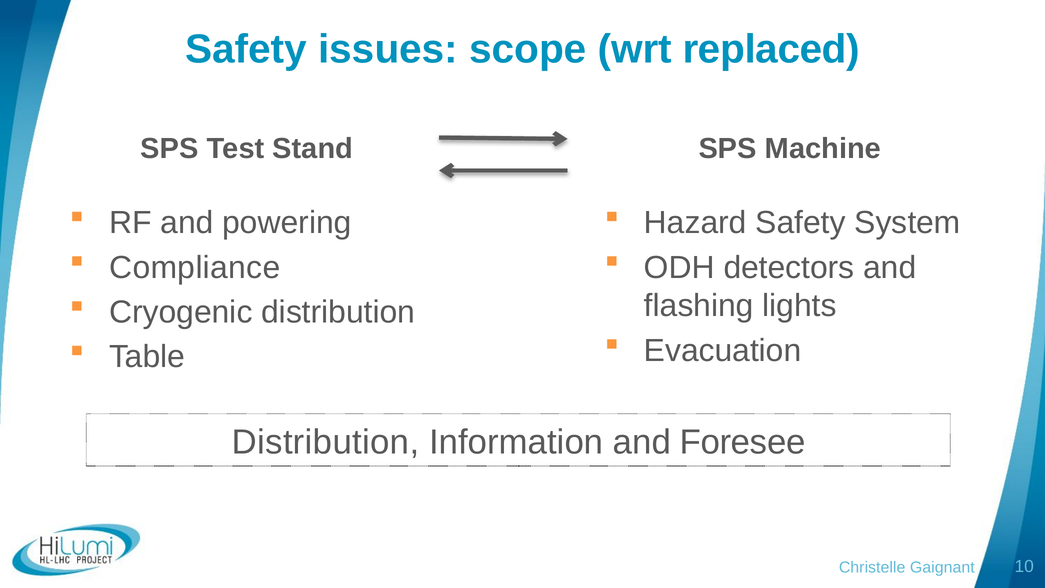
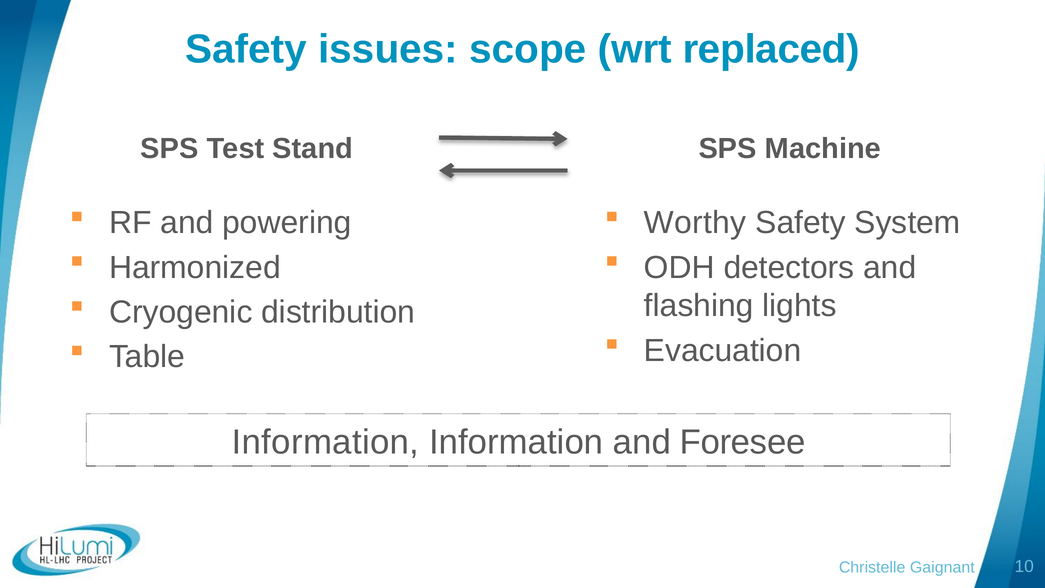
Hazard: Hazard -> Worthy
Compliance: Compliance -> Harmonized
Distribution at (325, 442): Distribution -> Information
